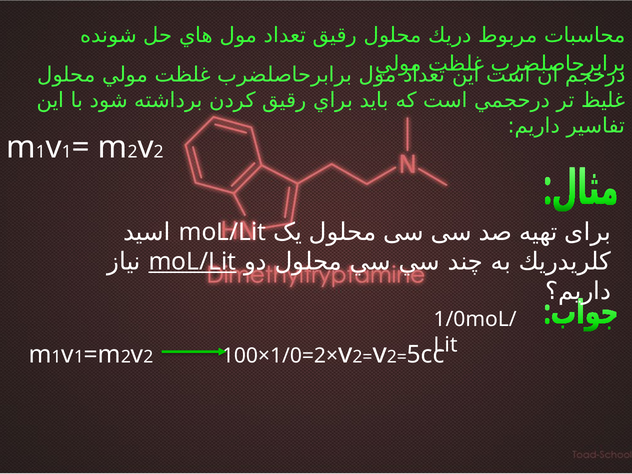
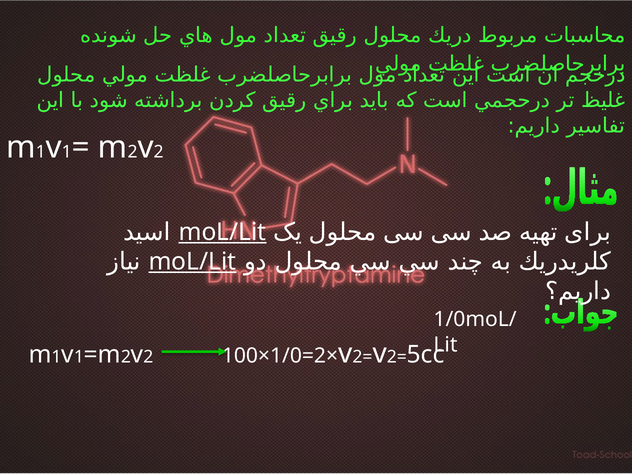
moL/Lit at (222, 232) underline: none -> present
